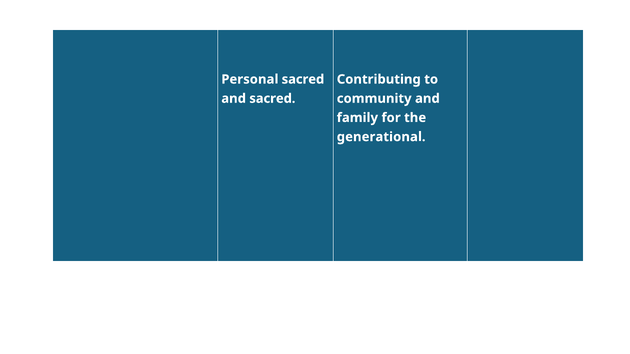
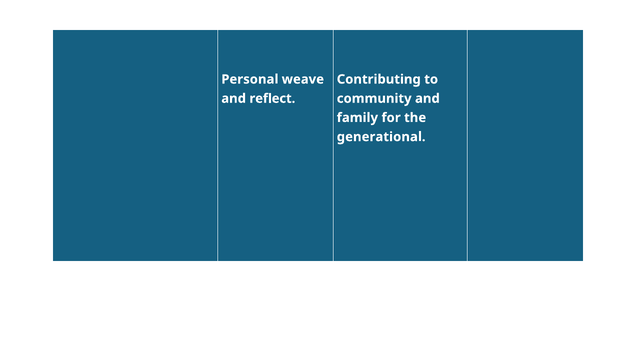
Personal sacred: sacred -> weave
and sacred: sacred -> reflect
